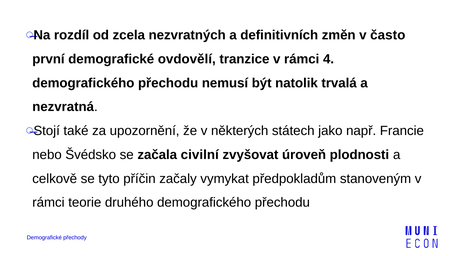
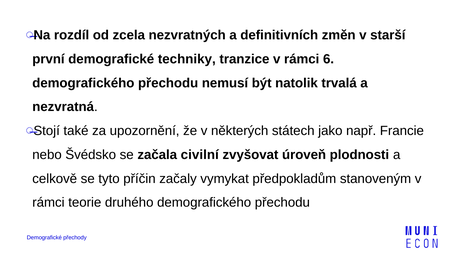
často: často -> starší
ovdovělí: ovdovělí -> techniky
4: 4 -> 6
